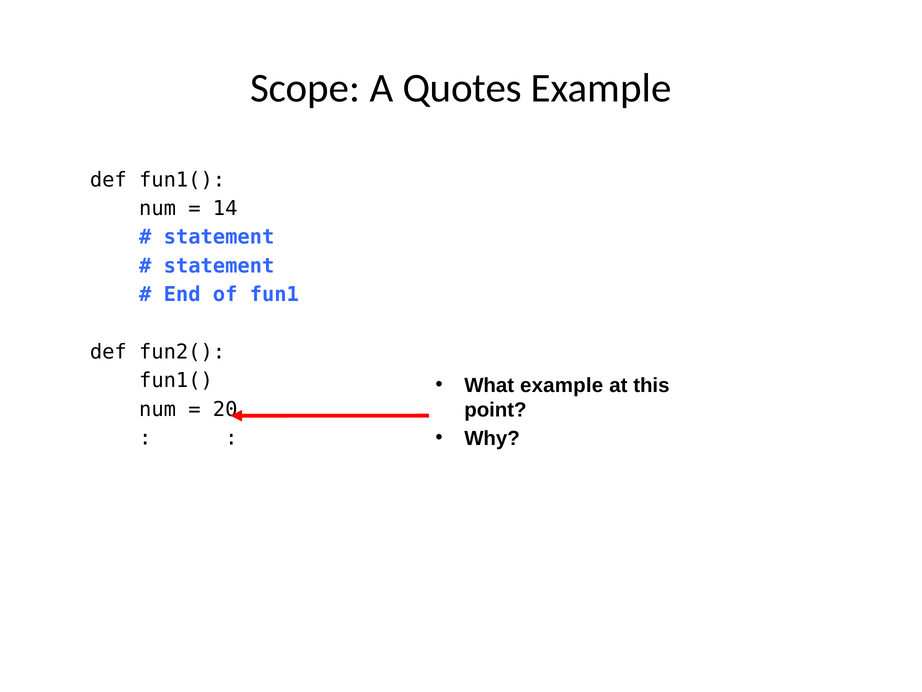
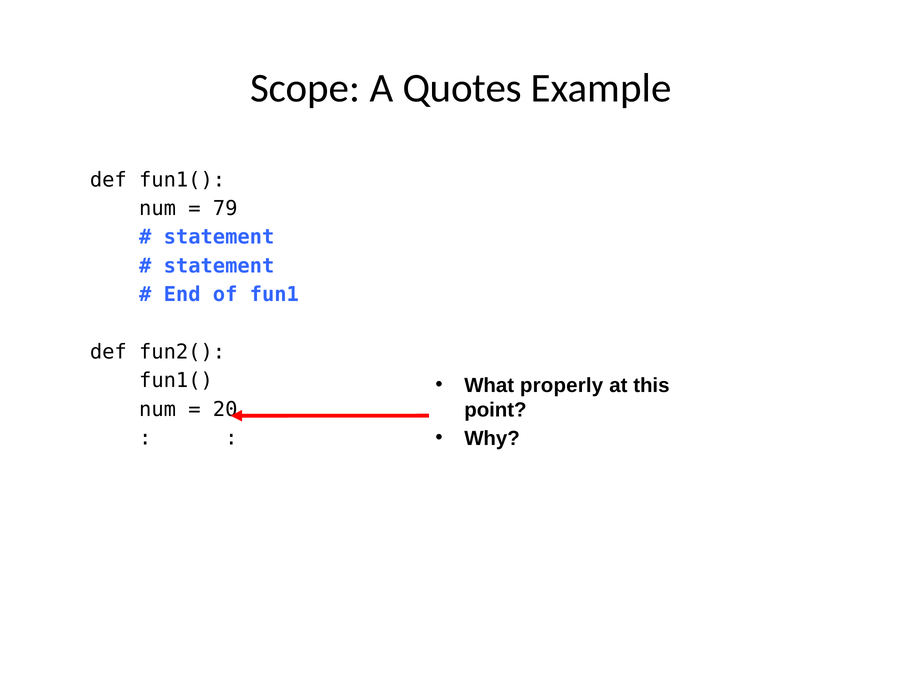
14: 14 -> 79
What example: example -> properly
